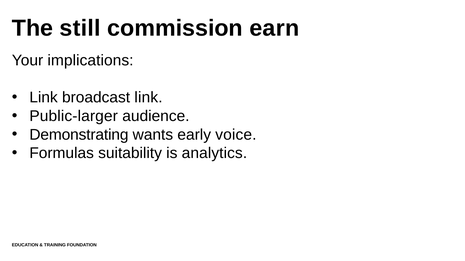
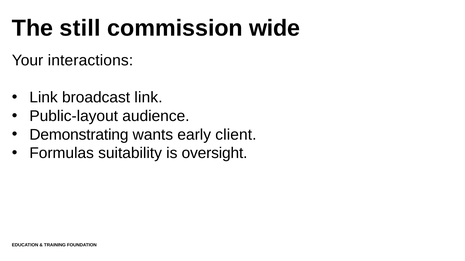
earn: earn -> wide
implications: implications -> interactions
Public-larger: Public-larger -> Public-layout
voice: voice -> client
analytics: analytics -> oversight
